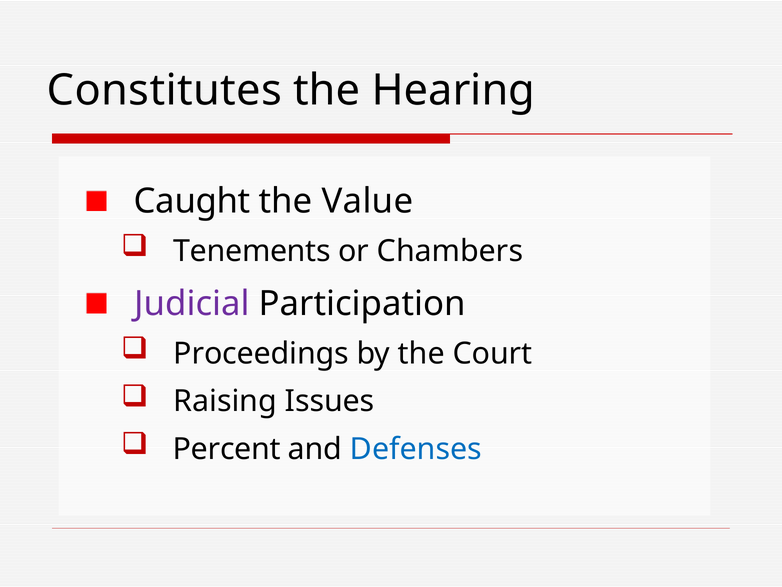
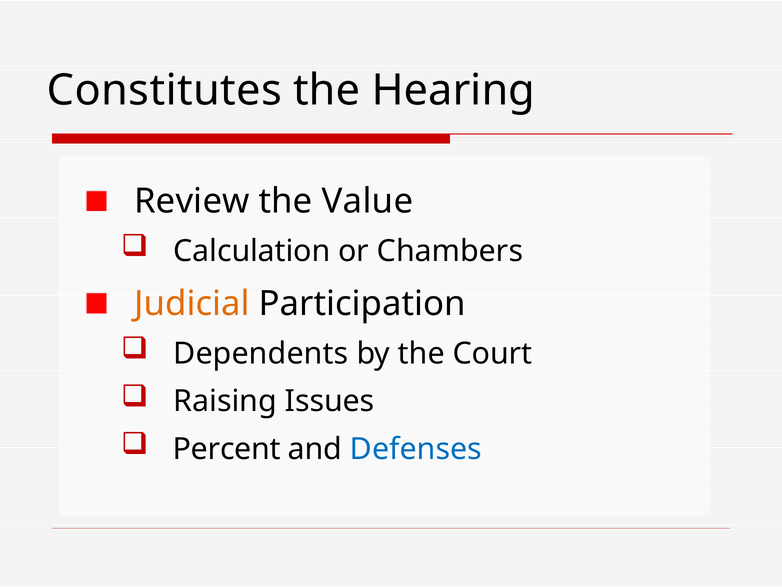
Caught: Caught -> Review
Tenements: Tenements -> Calculation
Judicial colour: purple -> orange
Proceedings: Proceedings -> Dependents
